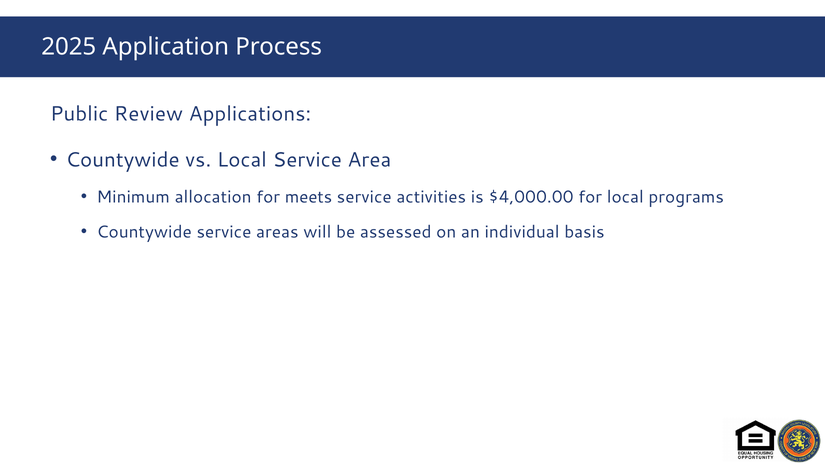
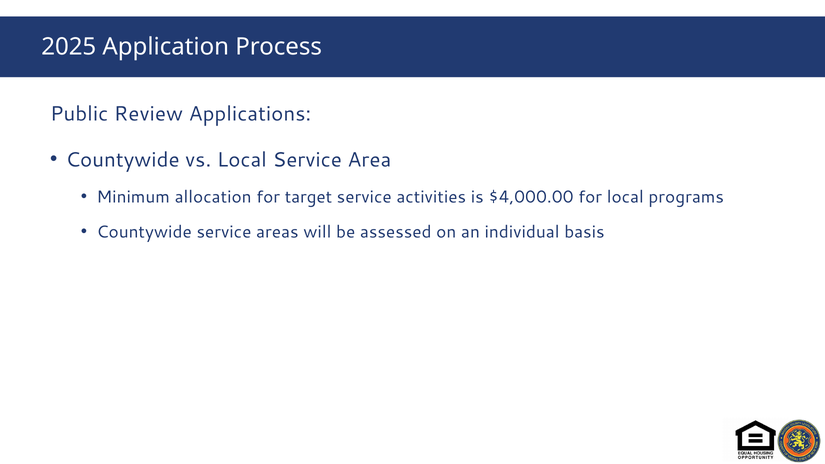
meets: meets -> target
